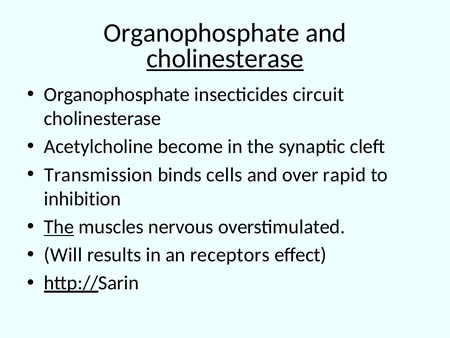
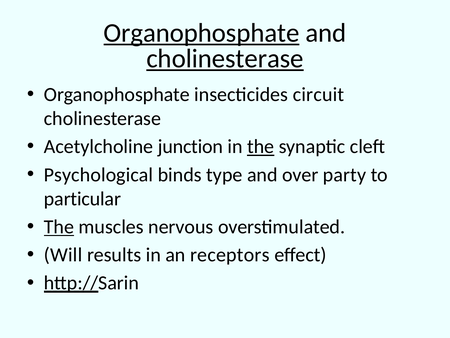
Organophosphate at (201, 33) underline: none -> present
become: become -> junction
the at (261, 146) underline: none -> present
Transmission: Transmission -> Psychological
cells: cells -> type
rapid: rapid -> party
inhibition: inhibition -> particular
